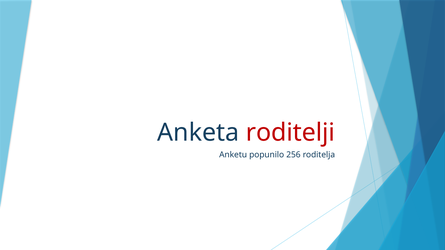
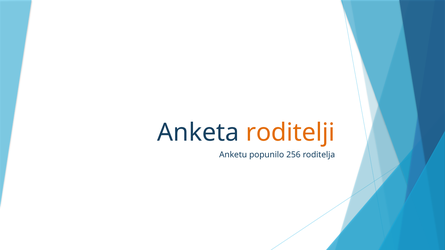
roditelji colour: red -> orange
